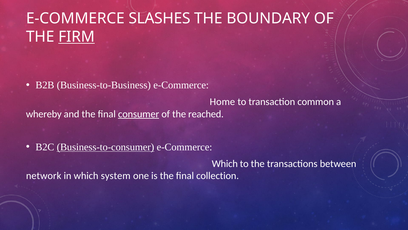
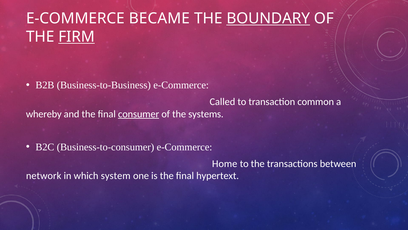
SLASHES: SLASHES -> BECAME
BOUNDARY underline: none -> present
Home: Home -> Called
reached: reached -> systems
Business-to-consumer underline: present -> none
Which at (225, 163): Which -> Home
collection: collection -> hypertext
